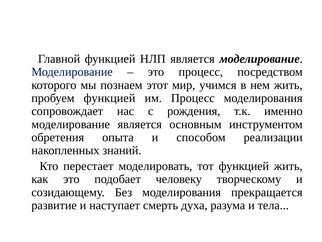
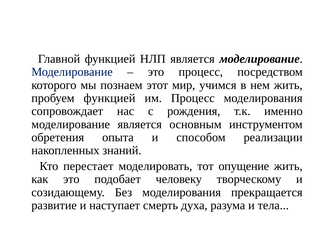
тот функцией: функцией -> опущение
